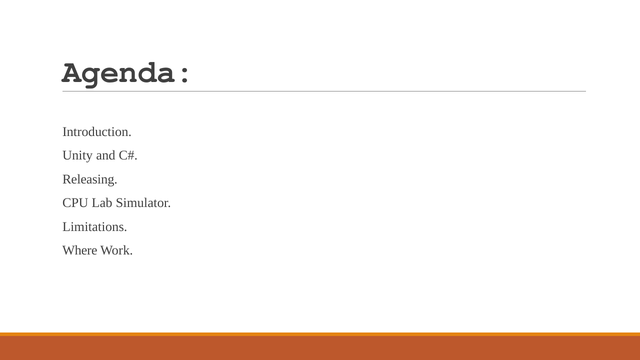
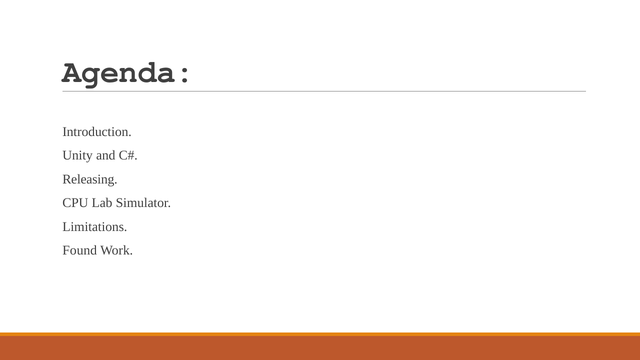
Where: Where -> Found
